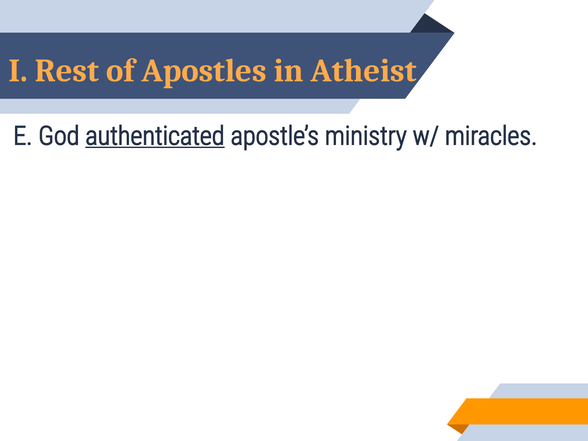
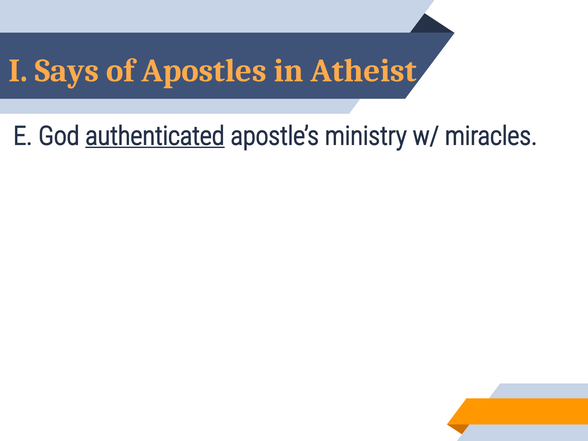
Rest: Rest -> Says
